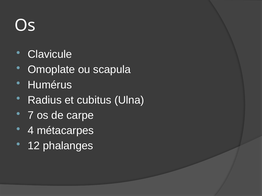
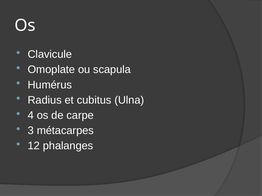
7: 7 -> 4
4: 4 -> 3
